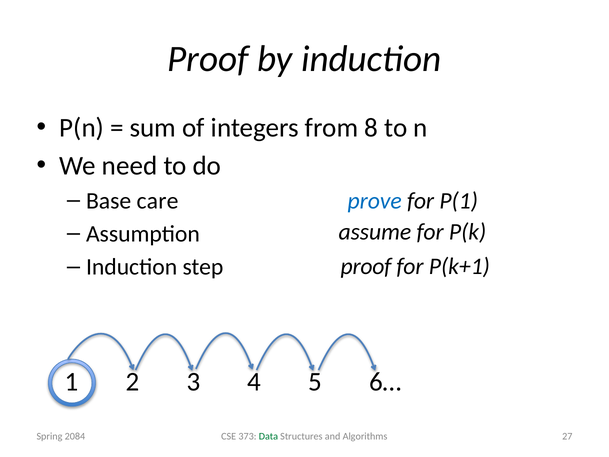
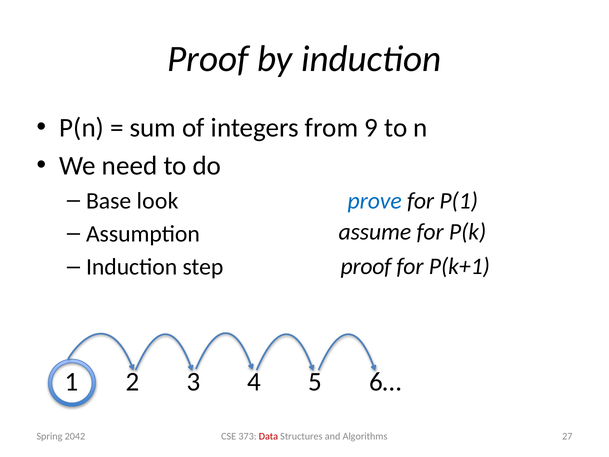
8: 8 -> 9
care: care -> look
Data colour: green -> red
2084: 2084 -> 2042
